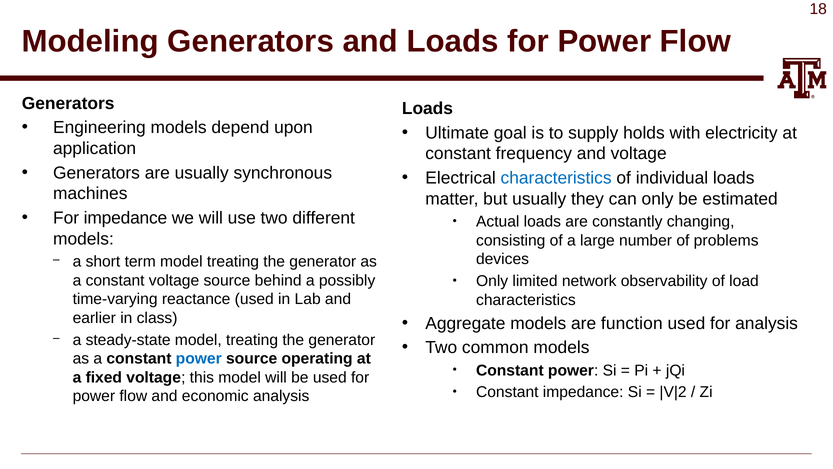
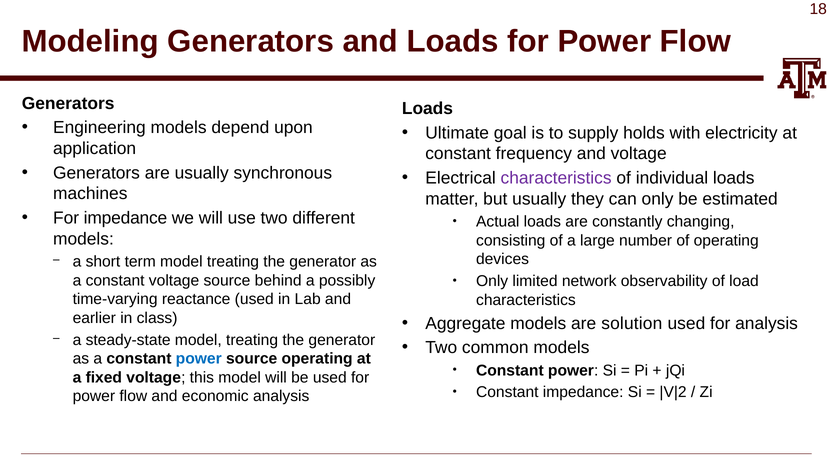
characteristics at (556, 178) colour: blue -> purple
of problems: problems -> operating
function: function -> solution
